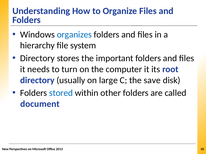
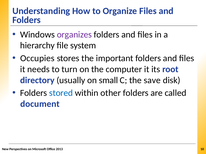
organizes colour: blue -> purple
Directory at (37, 58): Directory -> Occupies
large: large -> small
